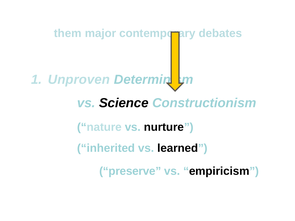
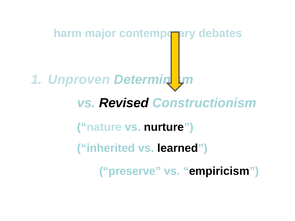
them: them -> harm
Science: Science -> Revised
